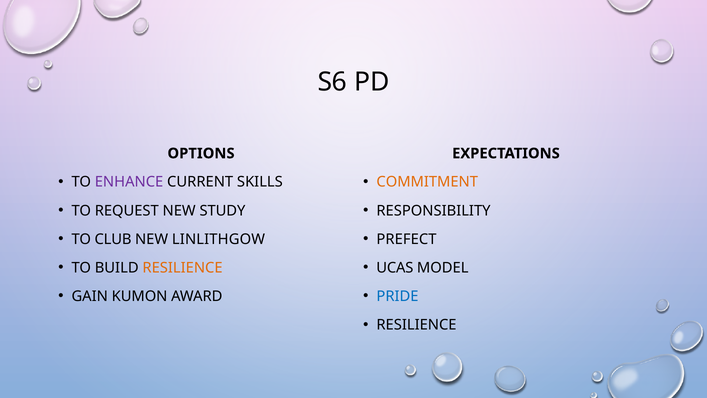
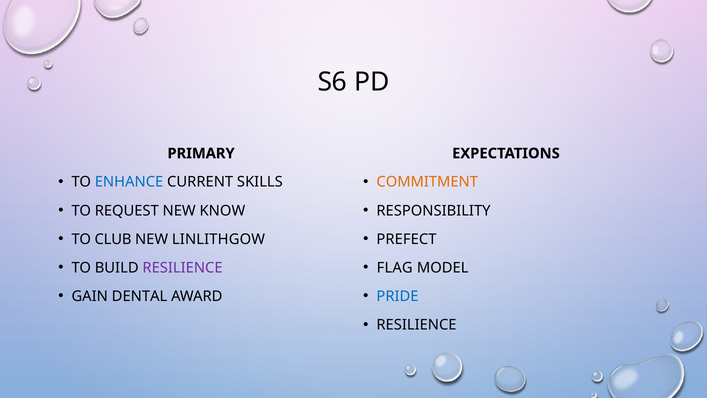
OPTIONS: OPTIONS -> PRIMARY
ENHANCE colour: purple -> blue
STUDY: STUDY -> KNOW
RESILIENCE at (183, 268) colour: orange -> purple
UCAS: UCAS -> FLAG
KUMON: KUMON -> DENTAL
